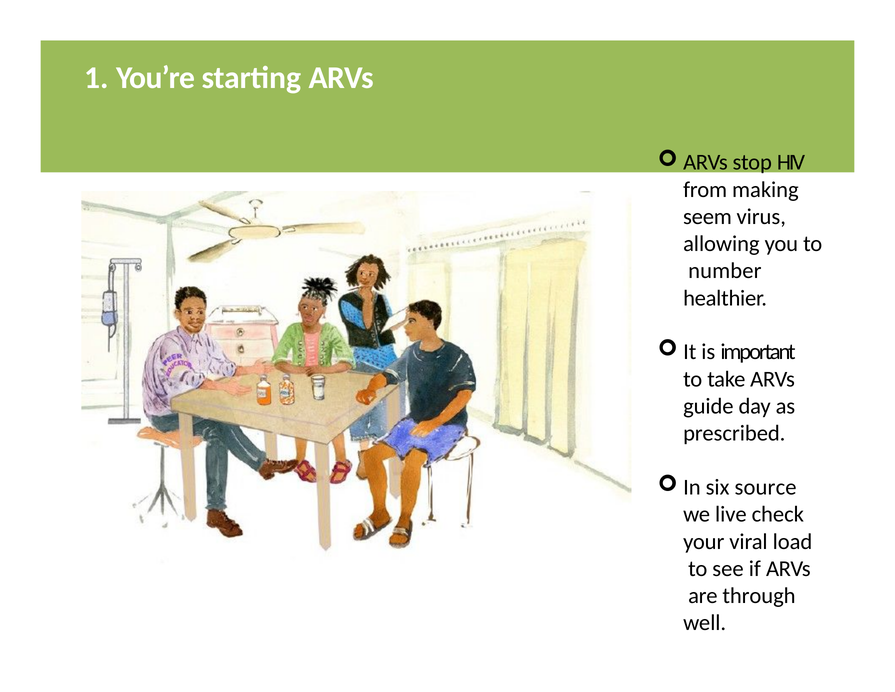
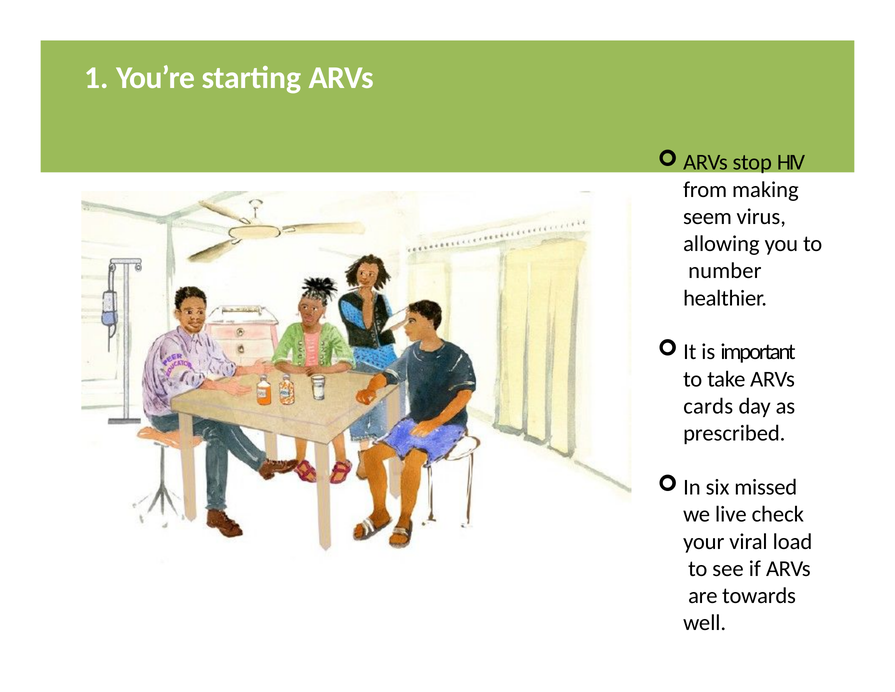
guide: guide -> cards
source: source -> missed
through: through -> towards
